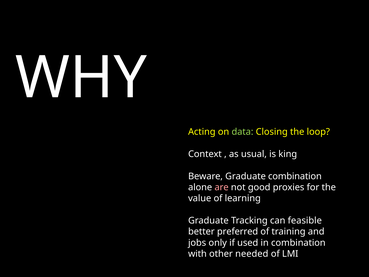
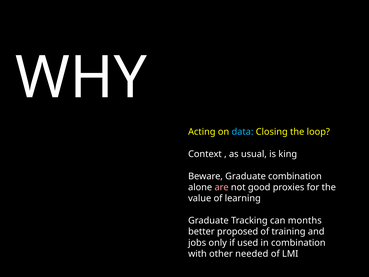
data colour: light green -> light blue
feasible: feasible -> months
preferred: preferred -> proposed
